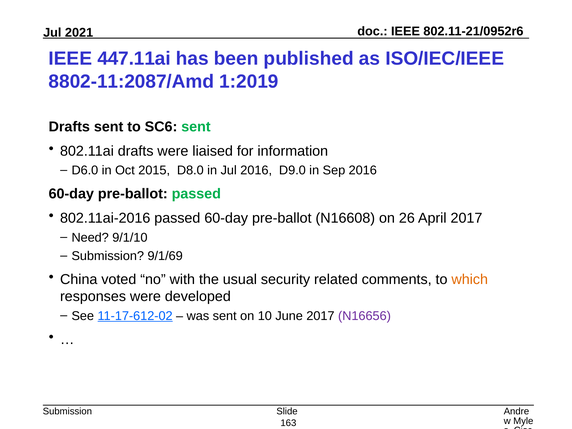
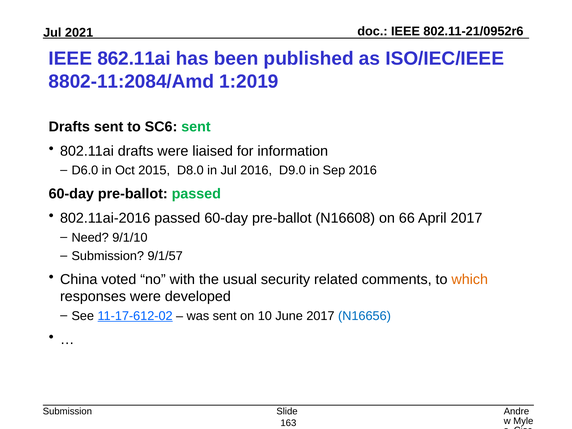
447.11ai: 447.11ai -> 862.11ai
8802-11:2087/Amd: 8802-11:2087/Amd -> 8802-11:2084/Amd
26: 26 -> 66
9/1/69: 9/1/69 -> 9/1/57
N16656 colour: purple -> blue
